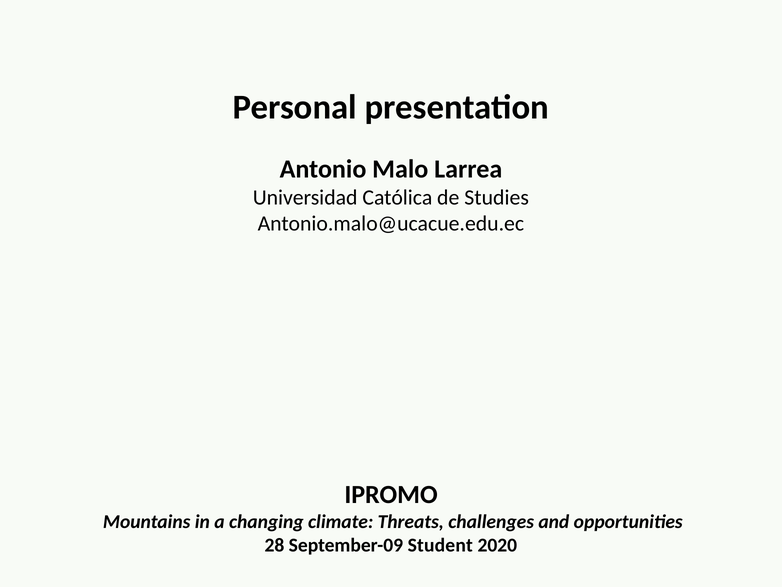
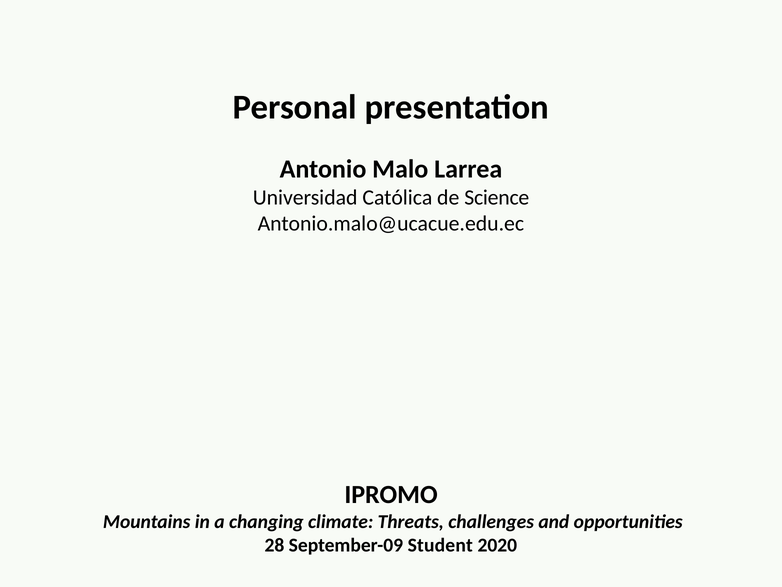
Studies: Studies -> Science
